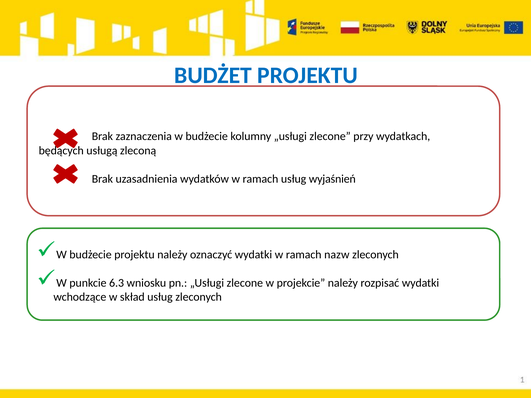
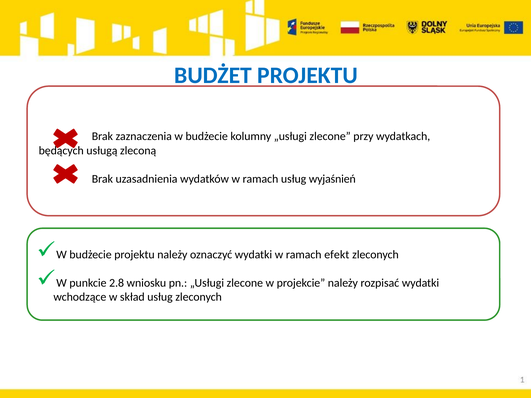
nazw: nazw -> efekt
6.3: 6.3 -> 2.8
